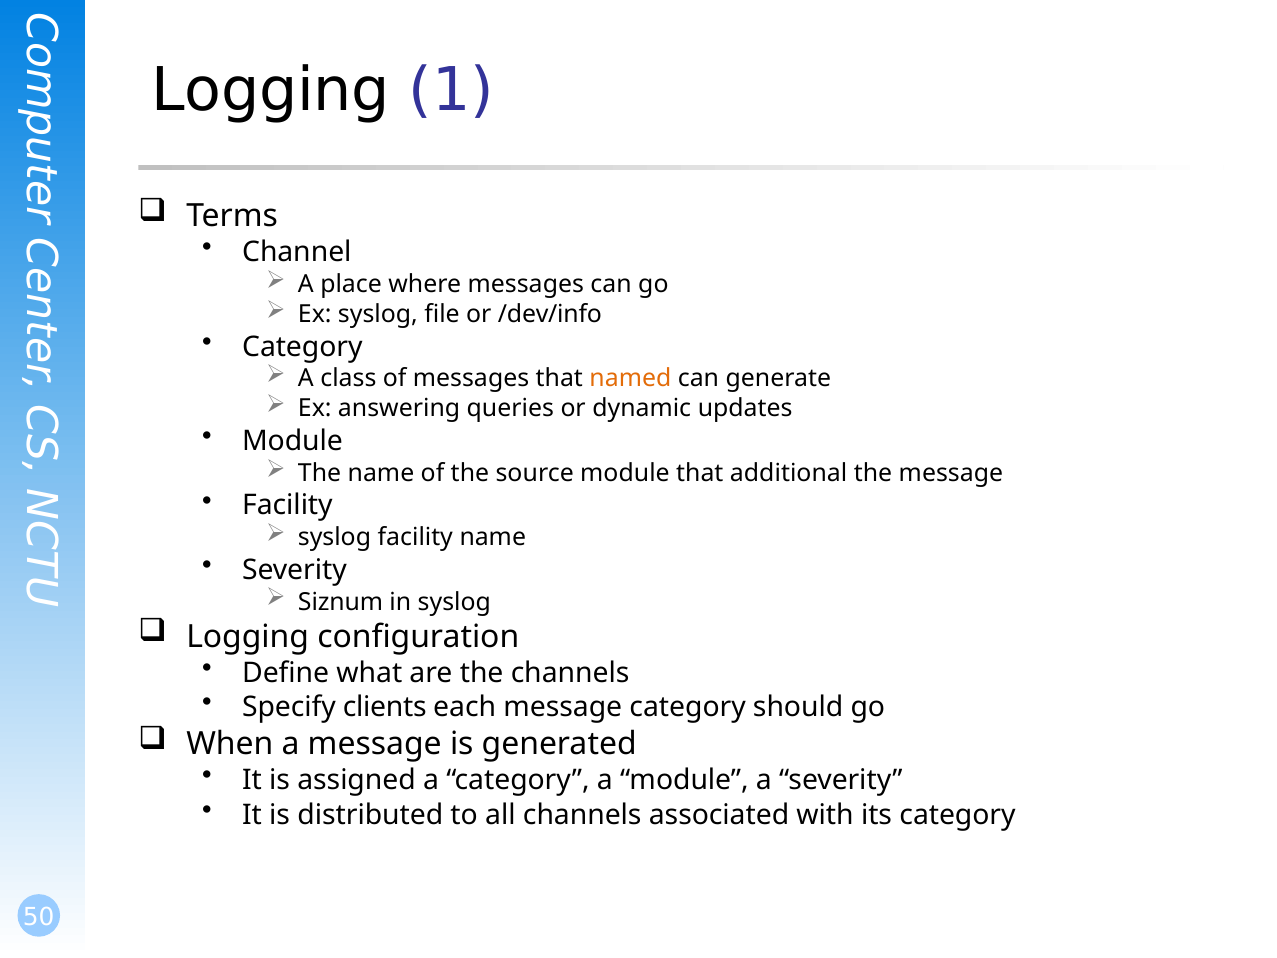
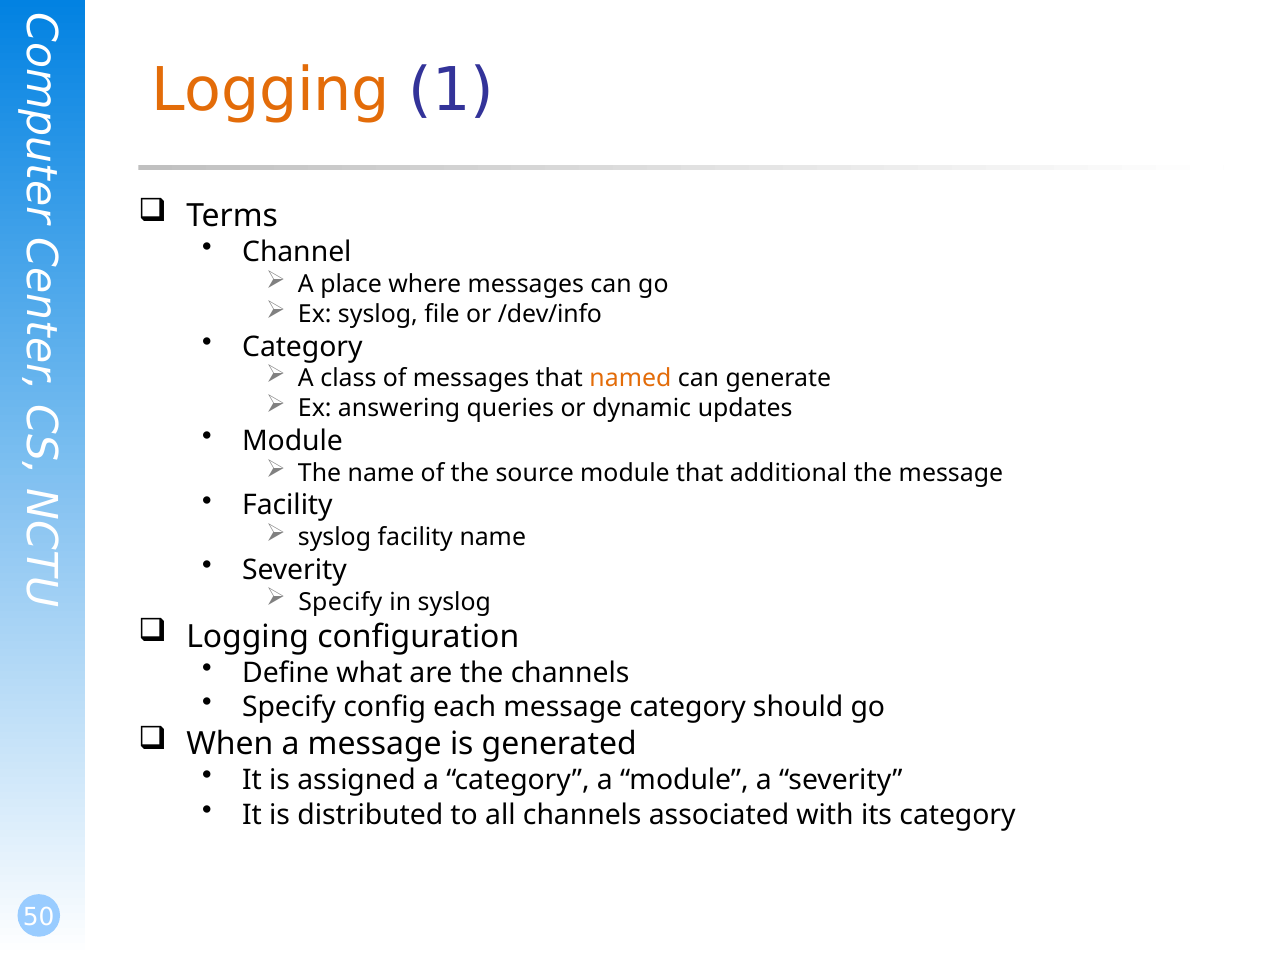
Logging at (271, 91) colour: black -> orange
Siznum at (341, 602): Siznum -> Specify
clients: clients -> config
